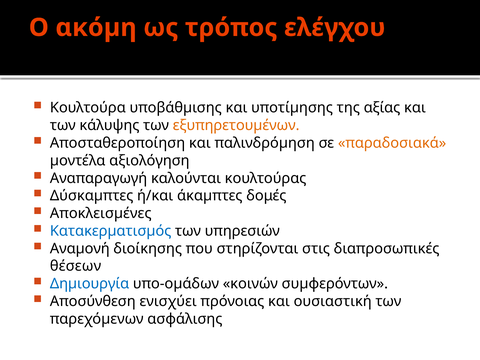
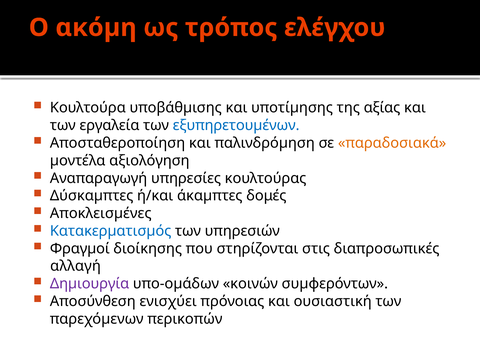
κάλυψης: κάλυψης -> εργαλεία
εξυπηρετουµένων colour: orange -> blue
καλούνται: καλούνται -> υπηρεσίες
Αναµονή: Αναµονή -> Φραγµοί
θέσεων: θέσεων -> αλλαγή
Δηµιουργία colour: blue -> purple
ασφάλισης: ασφάλισης -> περικοπών
